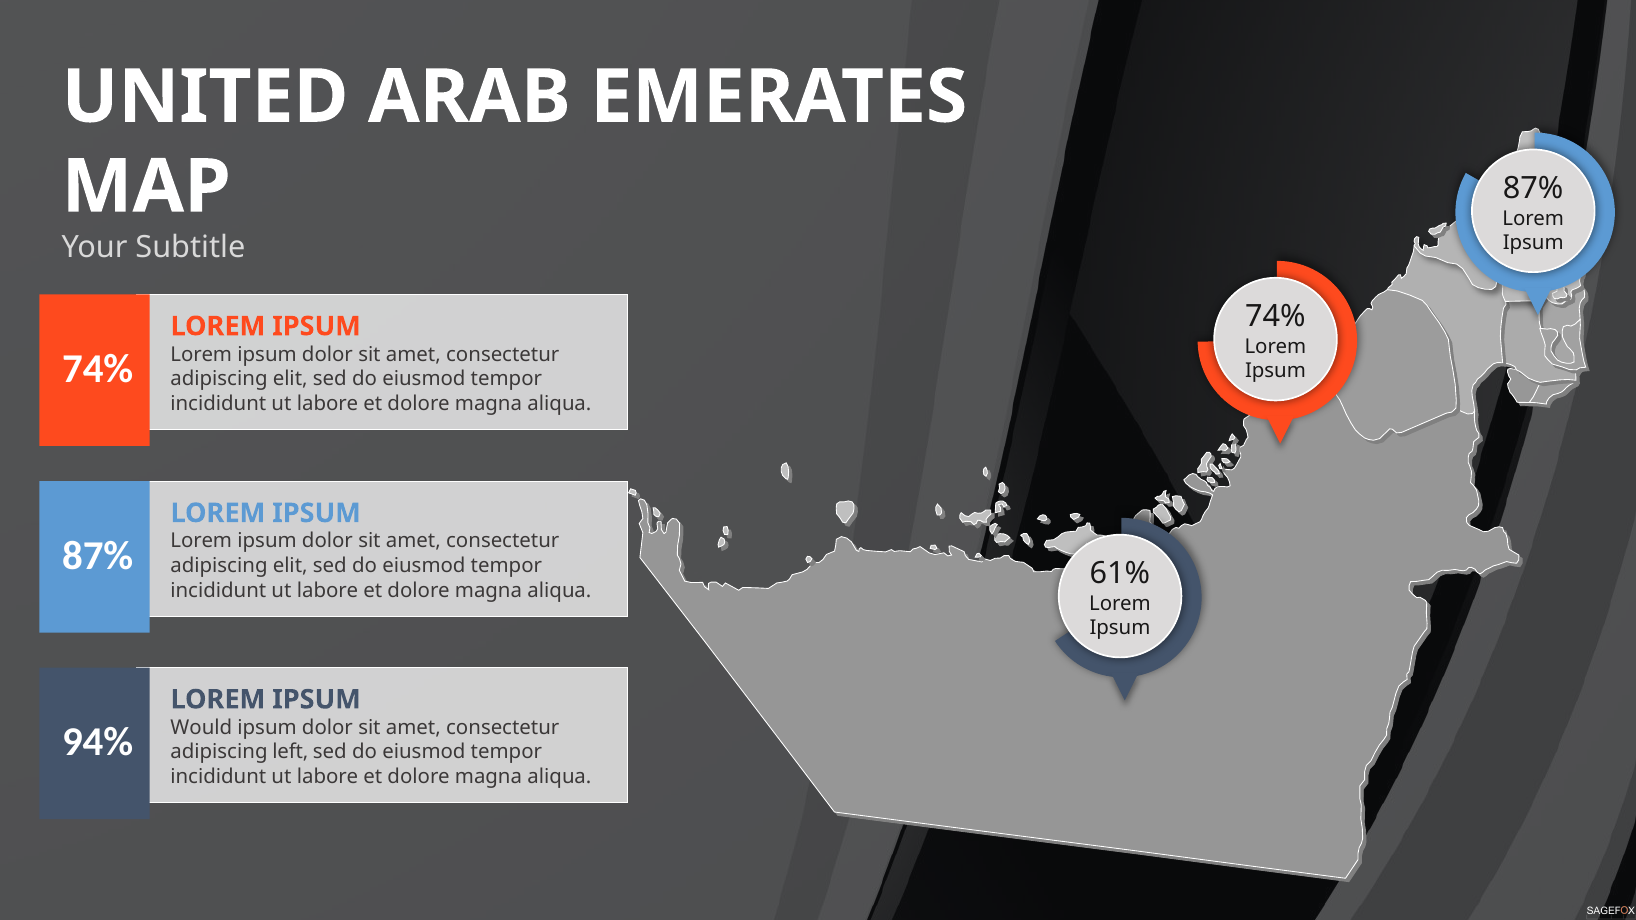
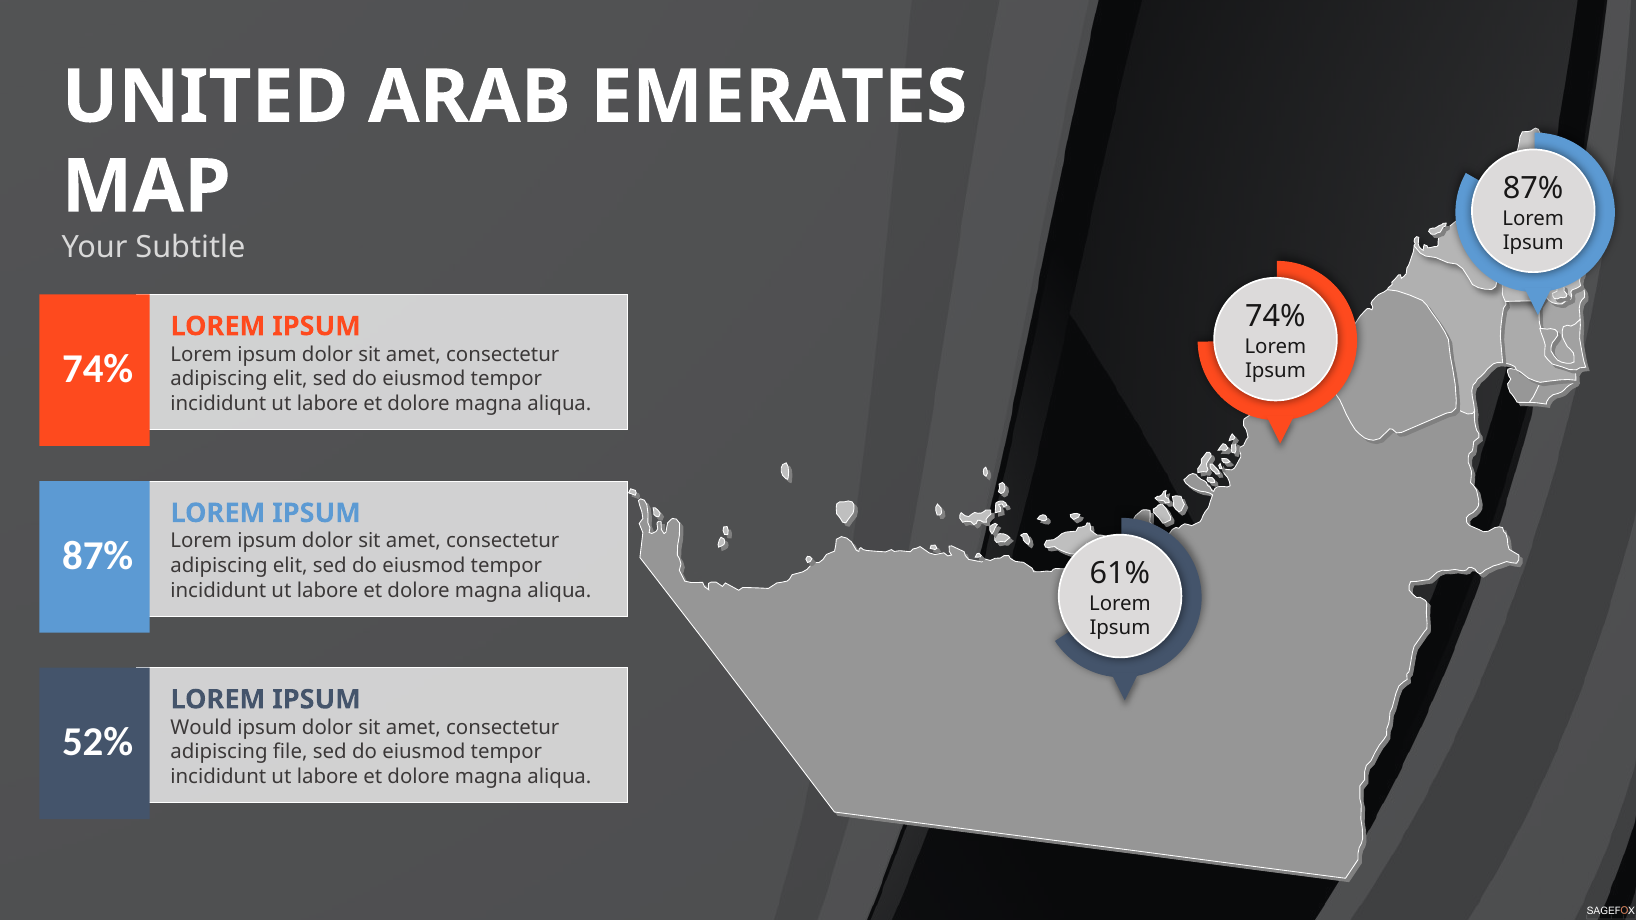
94%: 94% -> 52%
left: left -> file
